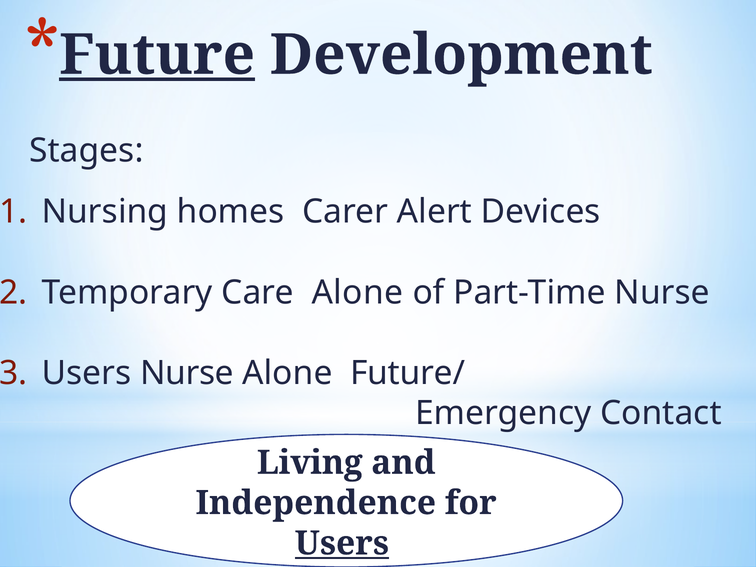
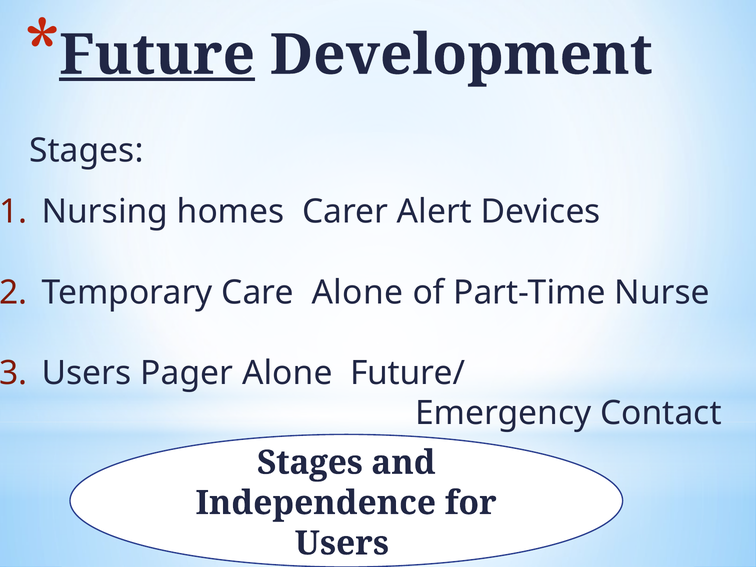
Users Nurse: Nurse -> Pager
Living at (310, 463): Living -> Stages
Users at (342, 543) underline: present -> none
